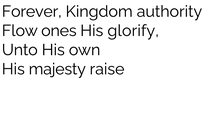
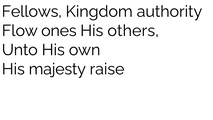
Forever: Forever -> Fellows
glorify: glorify -> others
